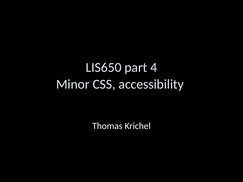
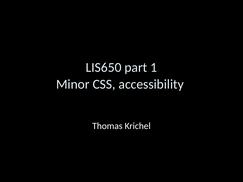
4: 4 -> 1
